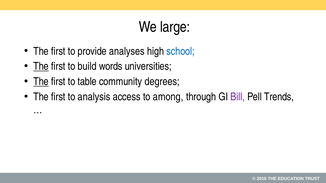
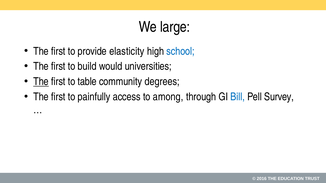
analyses: analyses -> elasticity
The at (41, 67) underline: present -> none
words: words -> would
analysis: analysis -> painfully
Bill colour: purple -> blue
Trends: Trends -> Survey
